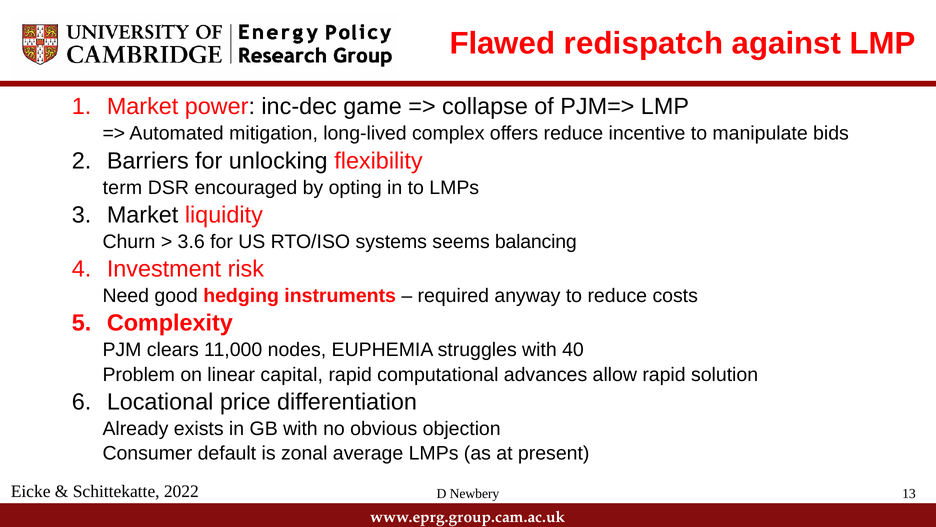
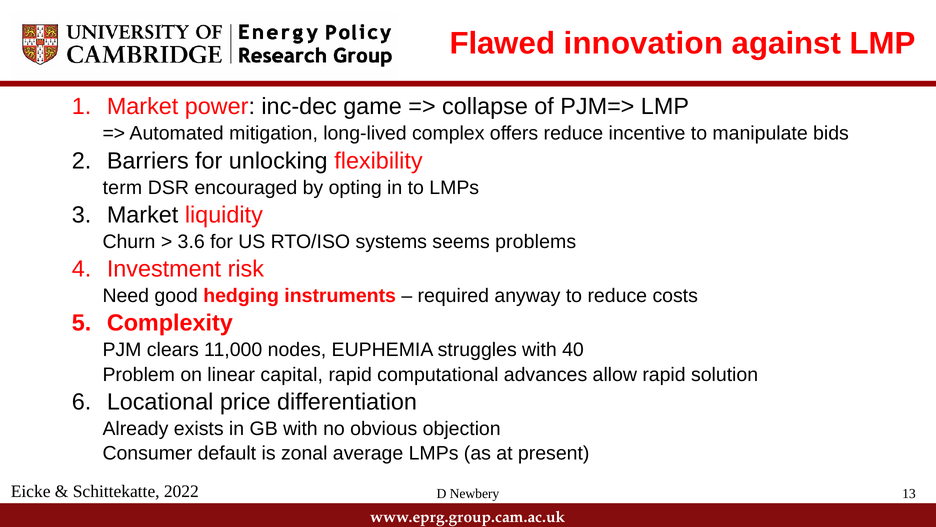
redispatch: redispatch -> innovation
balancing: balancing -> problems
